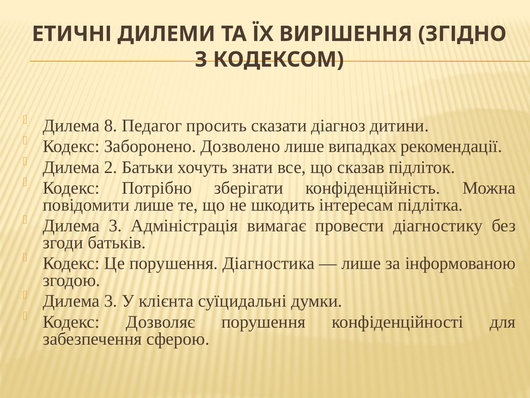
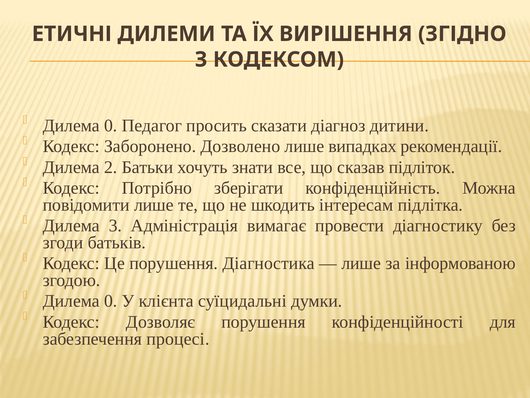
8 at (111, 126): 8 -> 0
3 at (111, 301): 3 -> 0
сферою: сферою -> процесі
